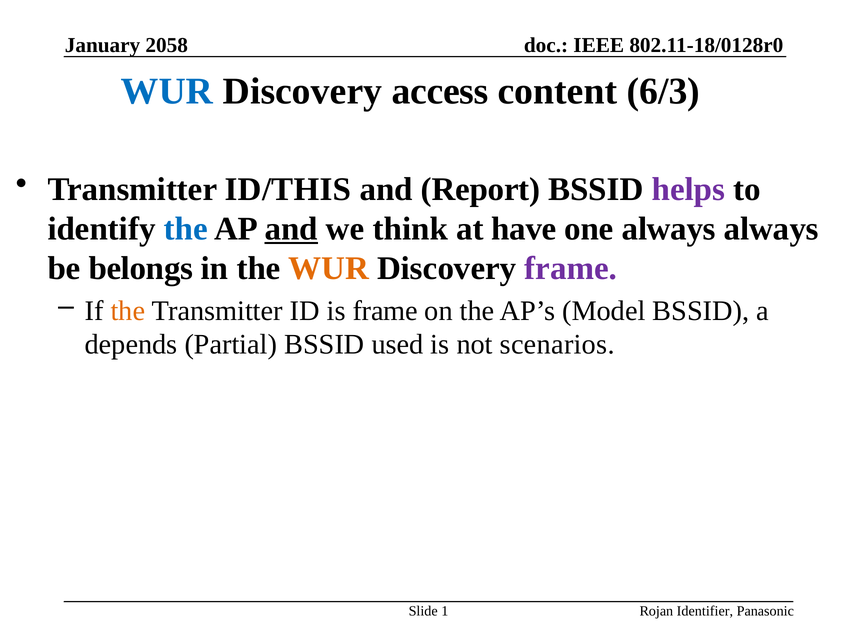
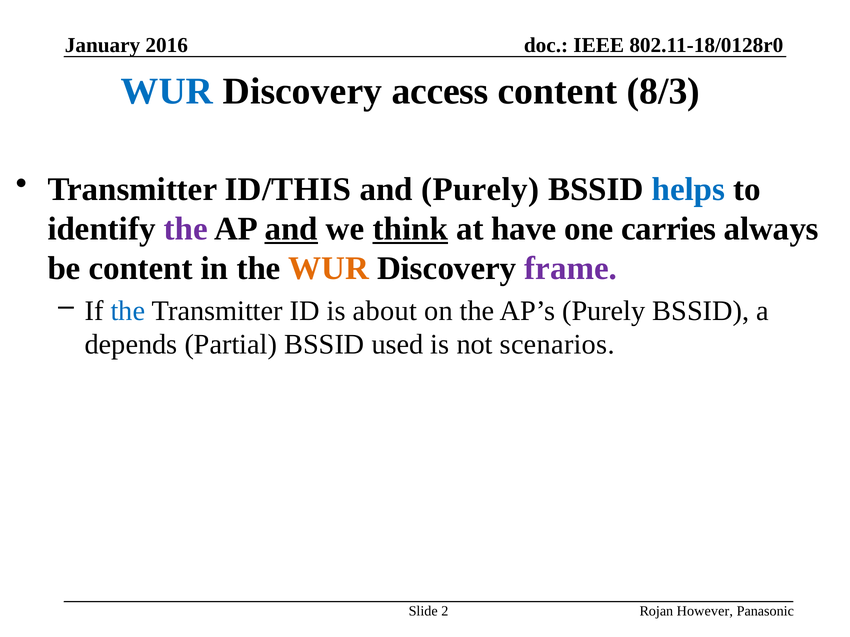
2058: 2058 -> 2016
6/3: 6/3 -> 8/3
and Report: Report -> Purely
helps colour: purple -> blue
the at (186, 229) colour: blue -> purple
think underline: none -> present
one always: always -> carries
be belongs: belongs -> content
the at (128, 311) colour: orange -> blue
is frame: frame -> about
AP’s Model: Model -> Purely
1: 1 -> 2
Identifier: Identifier -> However
